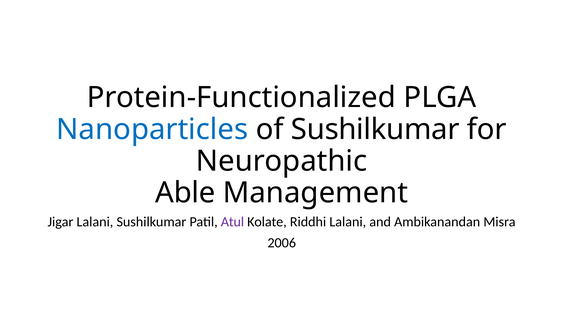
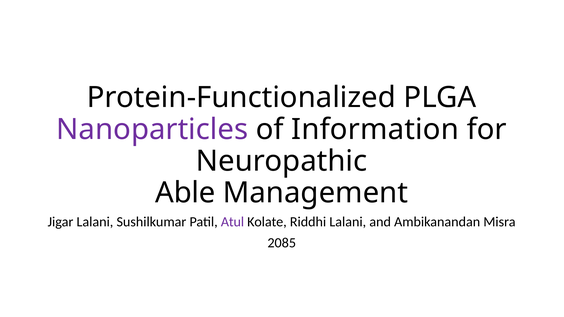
Nanoparticles colour: blue -> purple
of Sushilkumar: Sushilkumar -> Information
2006: 2006 -> 2085
